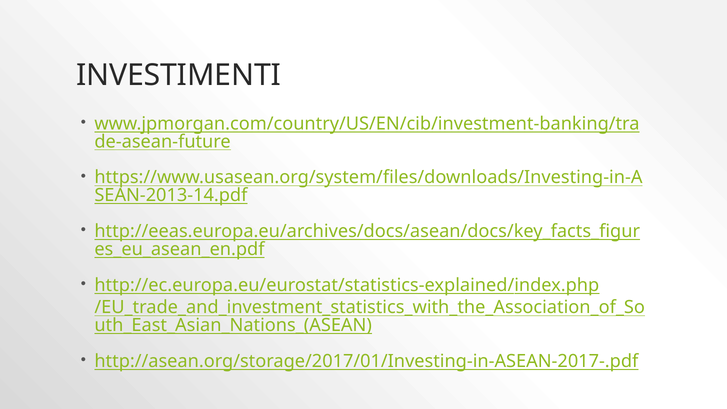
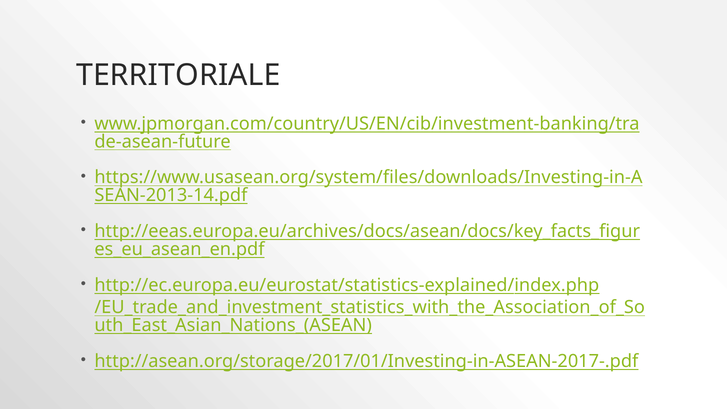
INVESTIMENTI: INVESTIMENTI -> TERRITORIALE
